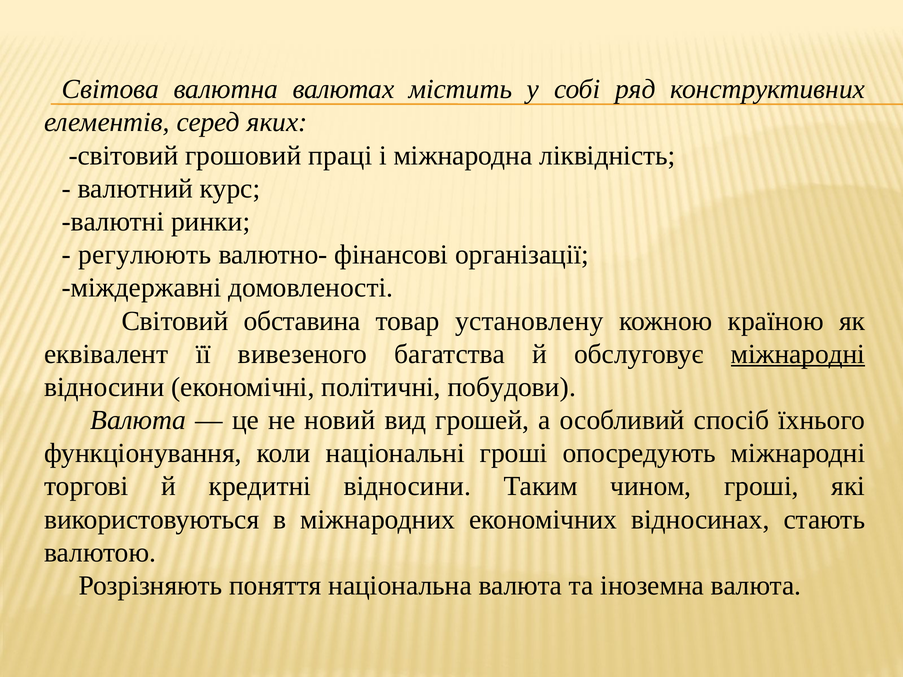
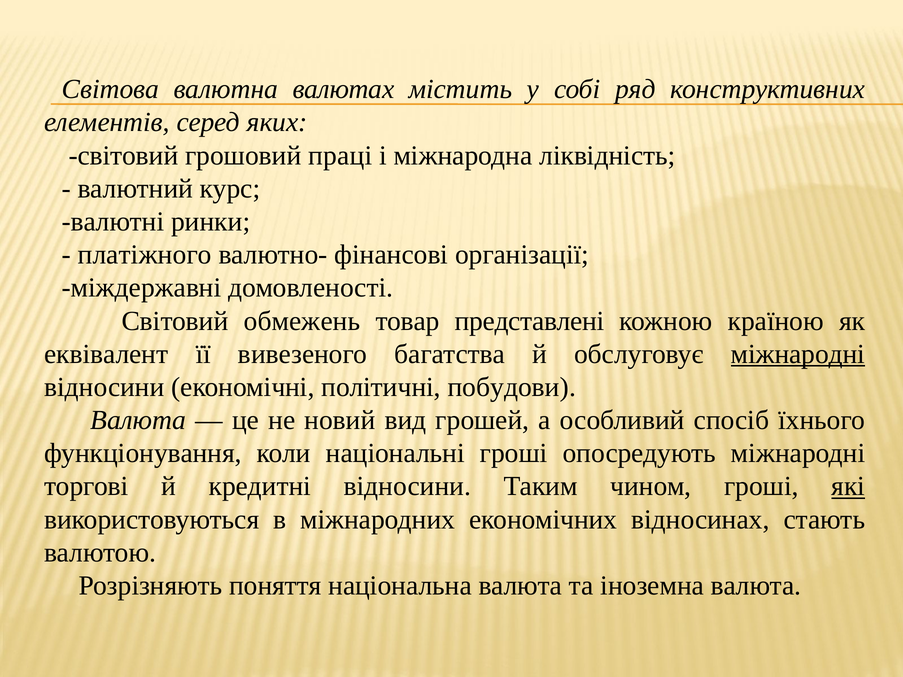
регулюють: регулюють -> платіжного
обставина: обставина -> обмежень
установлену: установлену -> представлені
які underline: none -> present
